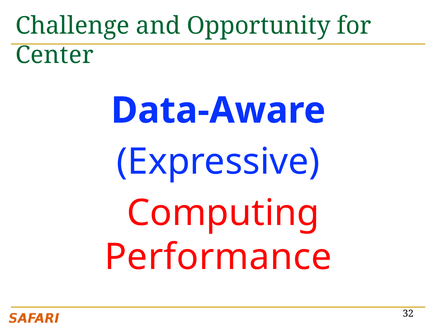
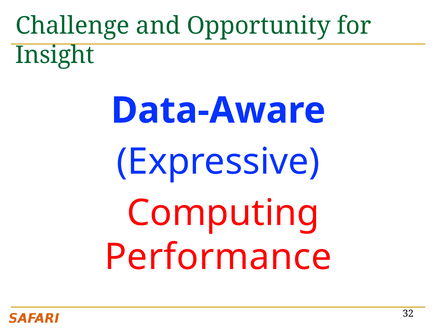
Center: Center -> Insight
